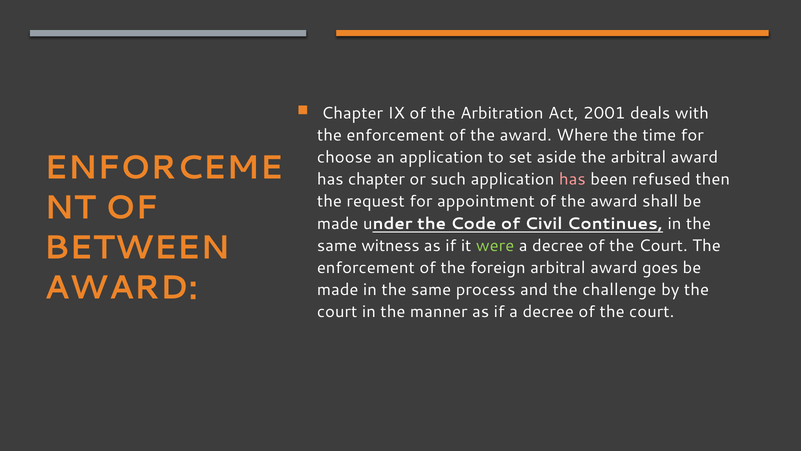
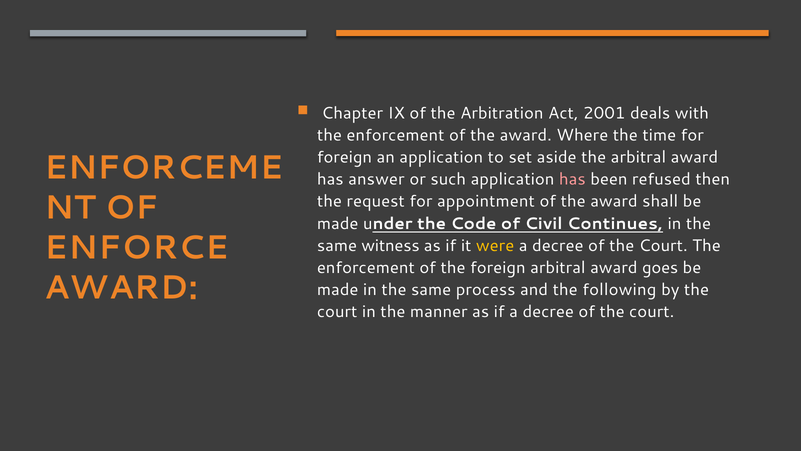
choose at (344, 157): choose -> foreign
has chapter: chapter -> answer
BETWEEN: BETWEEN -> ENFORCE
were colour: light green -> yellow
challenge: challenge -> following
